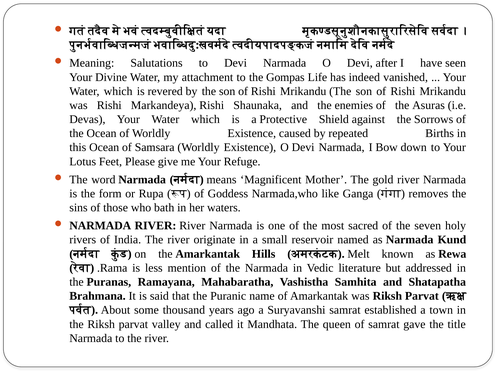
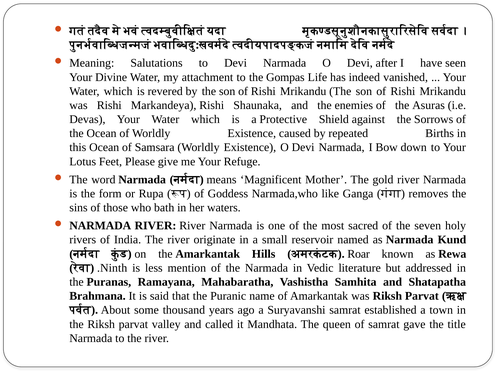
Melt: Melt -> Roar
.Rama: .Rama -> .Ninth
